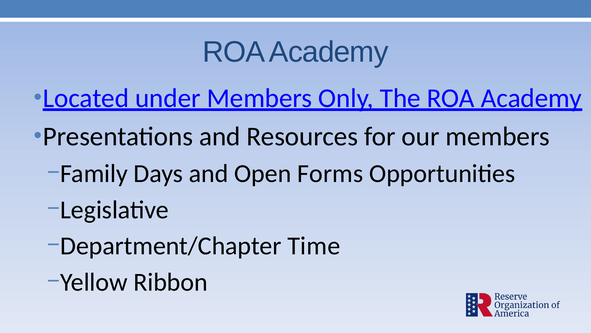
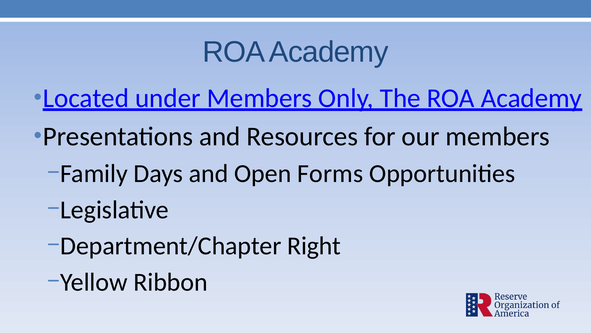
Time: Time -> Right
